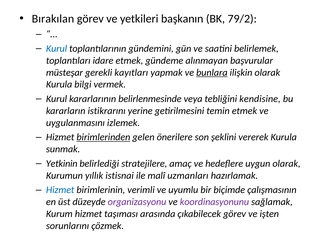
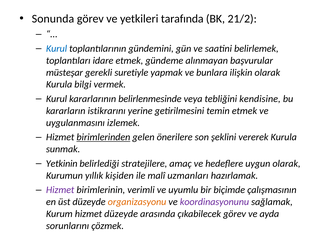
Bırakılan: Bırakılan -> Sonunda
başkanın: başkanın -> tarafında
79/2: 79/2 -> 21/2
kayıtları: kayıtları -> suretiyle
bunlara underline: present -> none
istisnai: istisnai -> kişiden
Hizmet at (60, 190) colour: blue -> purple
organizasyonu colour: purple -> orange
hizmet taşıması: taşıması -> düzeyde
işten: işten -> ayda
